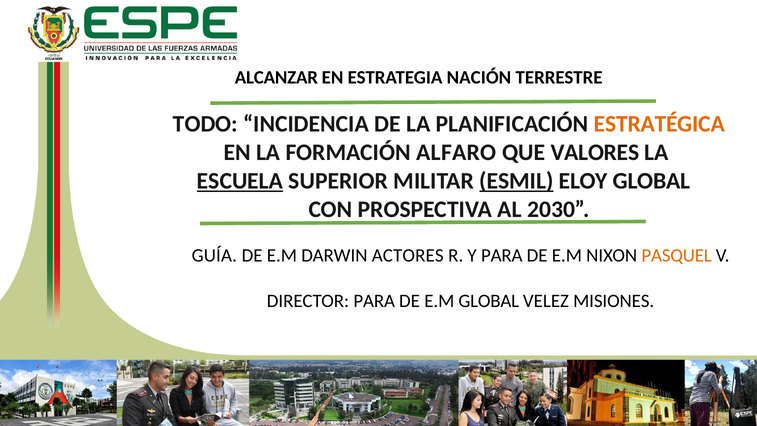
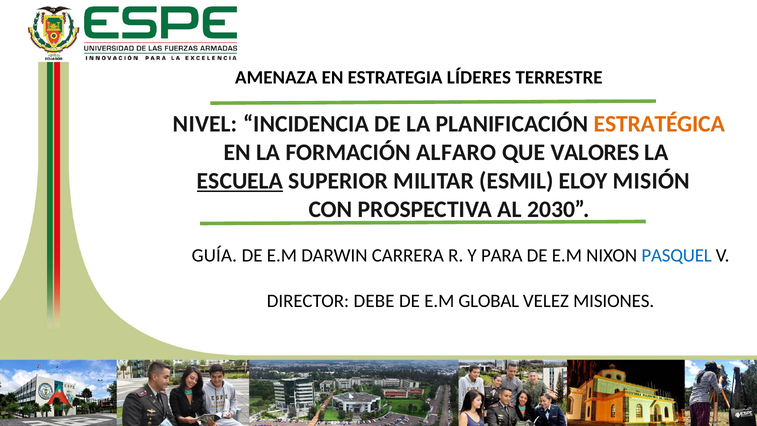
ALCANZAR: ALCANZAR -> AMENAZA
NACIÓN: NACIÓN -> LÍDERES
TODO: TODO -> NIVEL
ESMIL underline: present -> none
ELOY GLOBAL: GLOBAL -> MISIÓN
ACTORES: ACTORES -> CARRERA
PASQUEL colour: orange -> blue
DIRECTOR PARA: PARA -> DEBE
